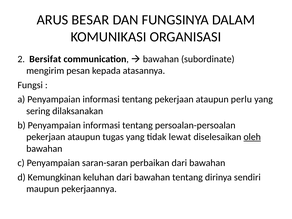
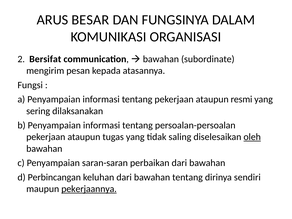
perlu: perlu -> resmi
lewat: lewat -> saling
Kemungkinan: Kemungkinan -> Perbincangan
pekerjaannya underline: none -> present
